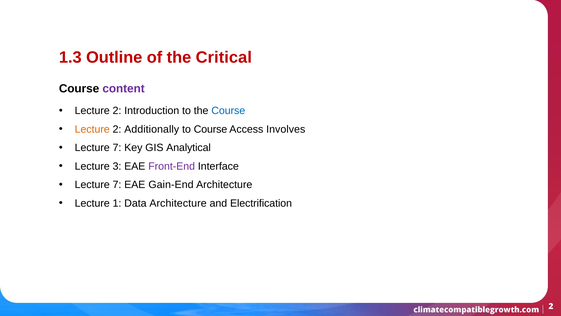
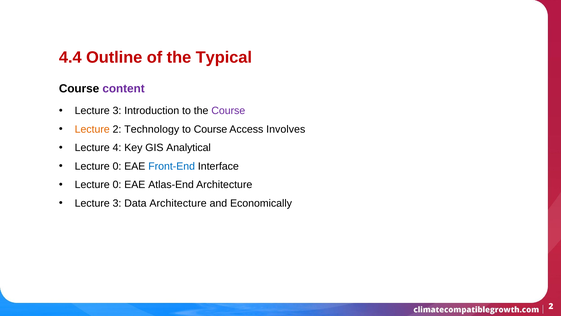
1.3: 1.3 -> 4.4
Critical: Critical -> Typical
2 at (117, 111): 2 -> 3
Course at (228, 111) colour: blue -> purple
Additionally: Additionally -> Technology
7 at (117, 148): 7 -> 4
3 at (117, 166): 3 -> 0
Front-End colour: purple -> blue
7 at (117, 185): 7 -> 0
Gain-End: Gain-End -> Atlas-End
1 at (117, 203): 1 -> 3
Electrification: Electrification -> Economically
